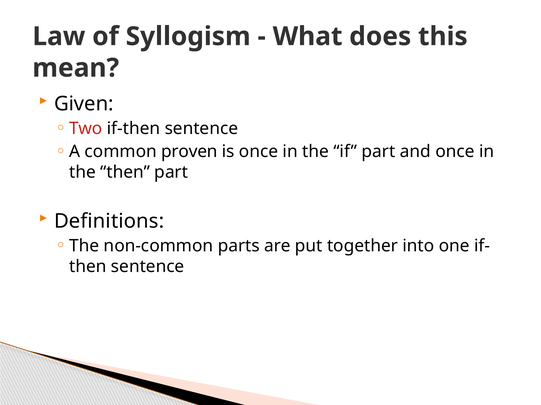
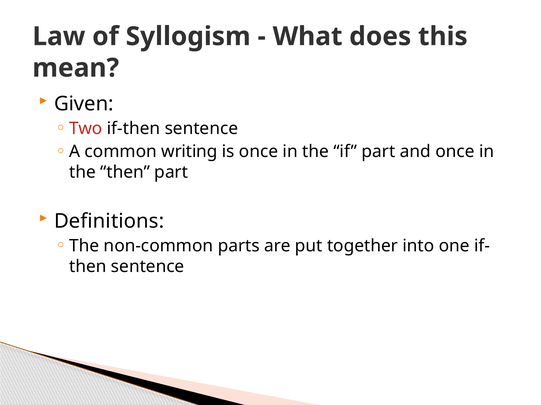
proven: proven -> writing
